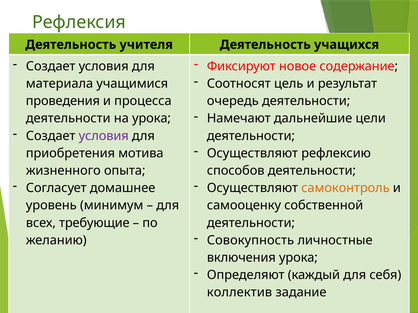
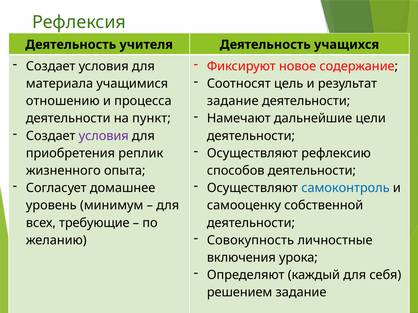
проведения: проведения -> отношению
очередь at (233, 101): очередь -> задание
на урока: урока -> пункт
мотива: мотива -> реплик
самоконтроль colour: orange -> blue
коллектив: коллектив -> решением
